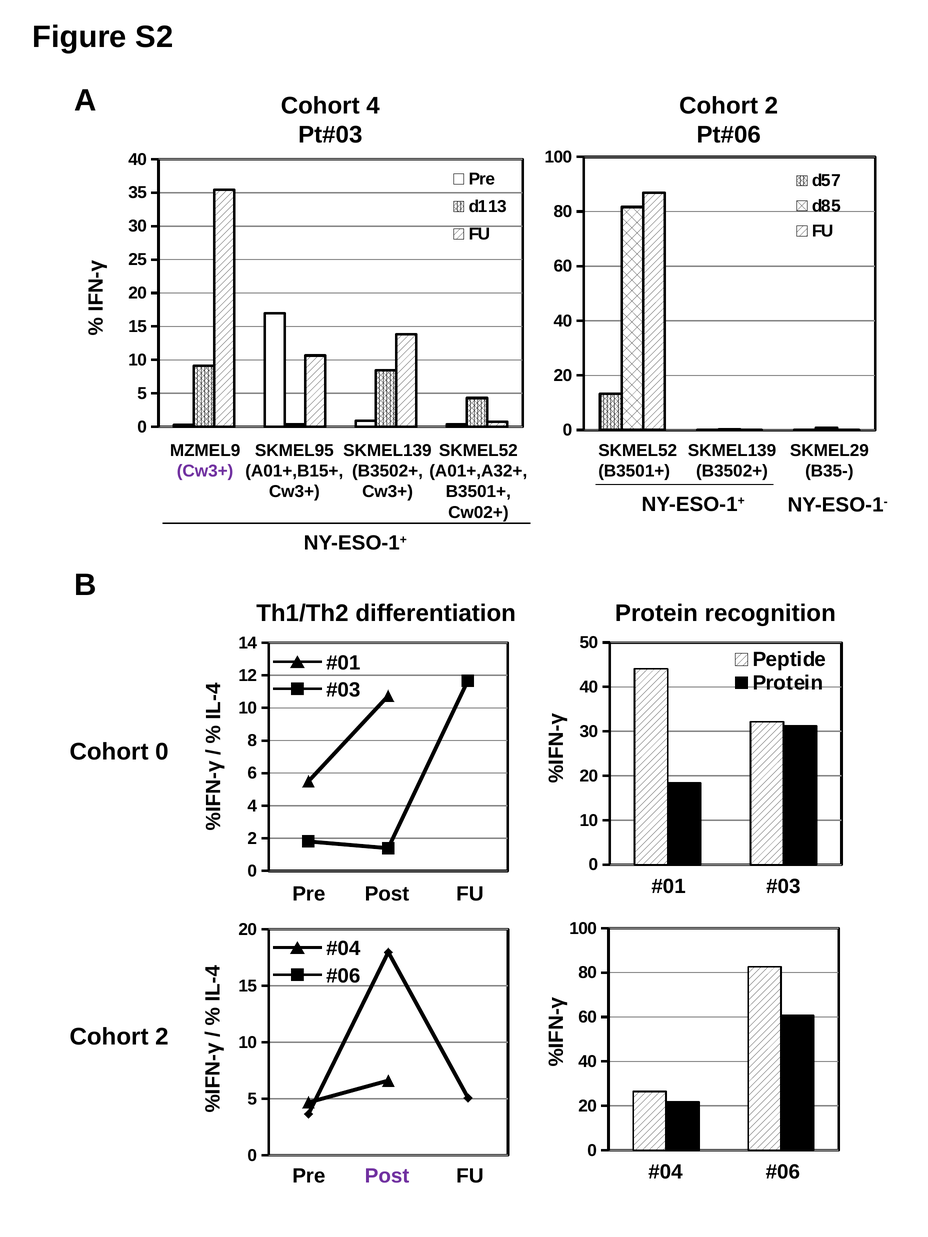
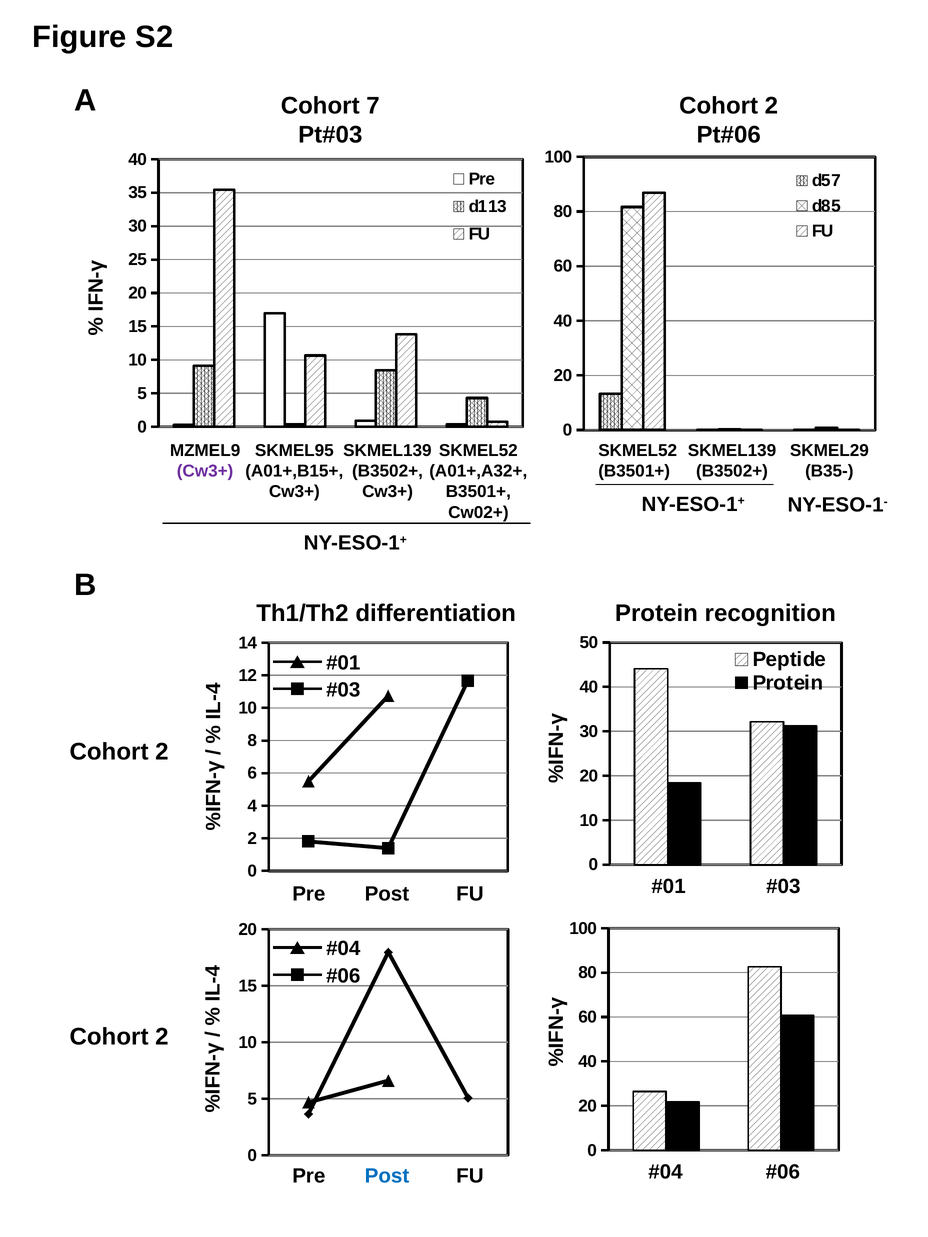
Cohort 4: 4 -> 7
0 at (162, 752): 0 -> 2
Post at (387, 1176) colour: purple -> blue
